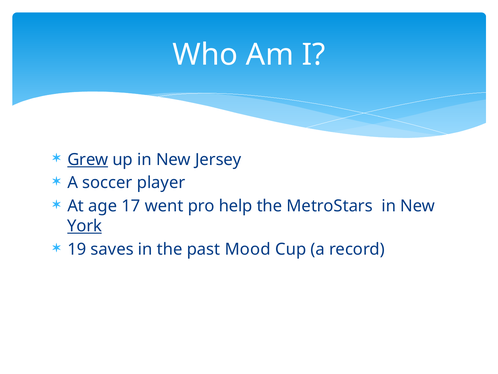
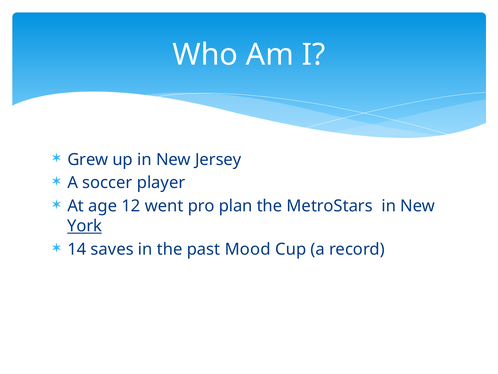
Grew underline: present -> none
17: 17 -> 12
help: help -> plan
19: 19 -> 14
